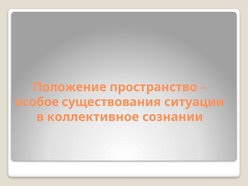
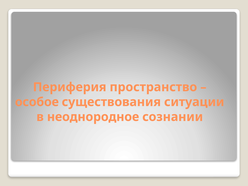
Положение: Положение -> Периферия
коллективное: коллективное -> неоднородное
